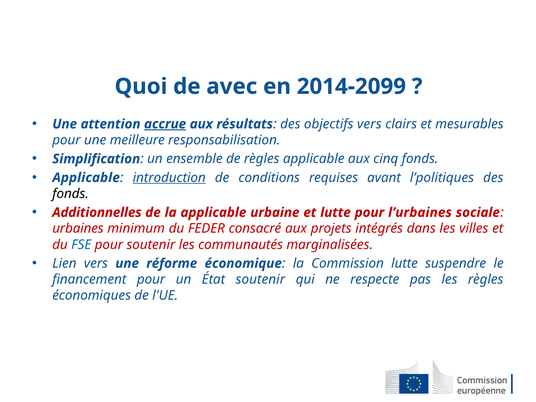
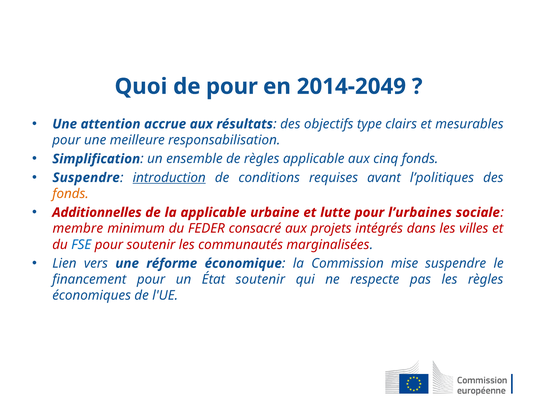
de avec: avec -> pour
2014-2099: 2014-2099 -> 2014-2049
accrue underline: present -> none
objectifs vers: vers -> type
Applicable at (86, 178): Applicable -> Suspendre
fonds at (70, 194) colour: black -> orange
urbaines: urbaines -> membre
Commission lutte: lutte -> mise
